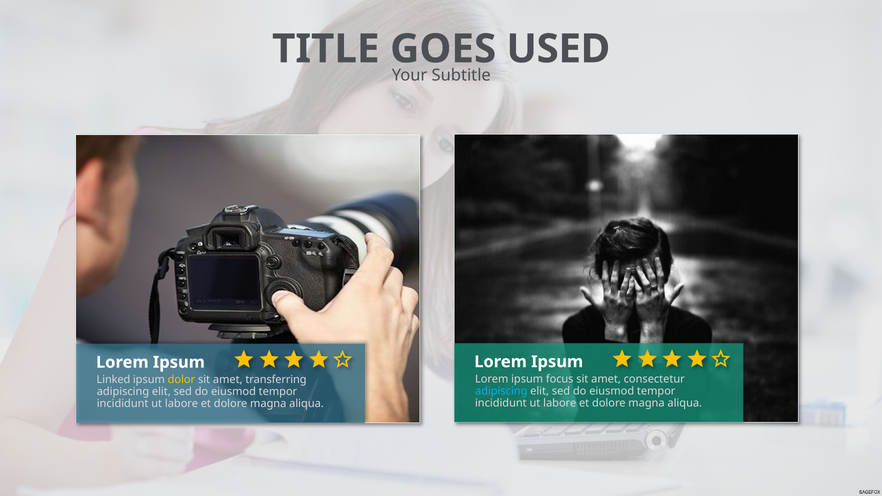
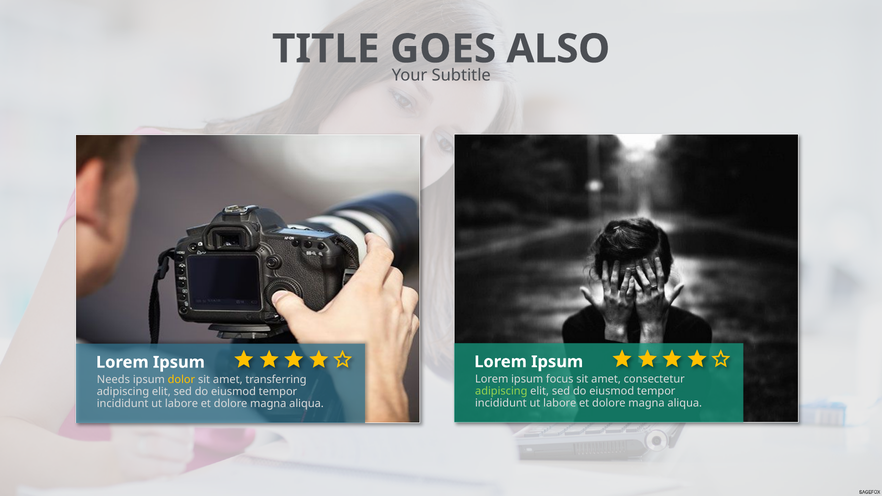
USED: USED -> ALSO
Linked: Linked -> Needs
adipiscing at (501, 391) colour: light blue -> light green
